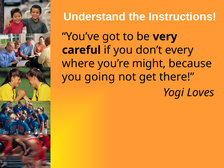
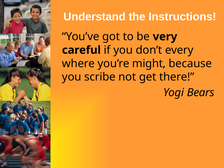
going: going -> scribe
Loves: Loves -> Bears
